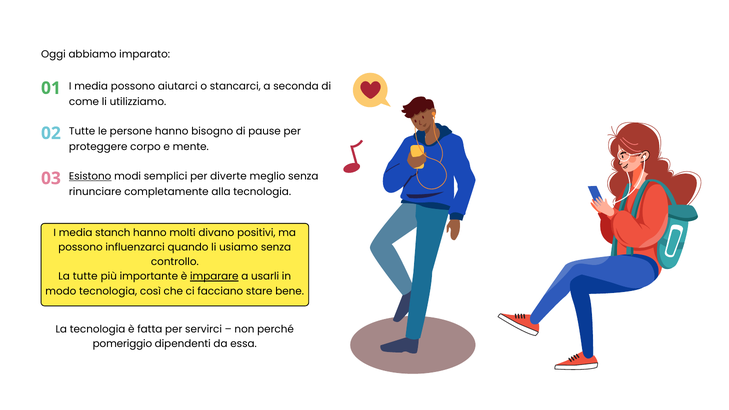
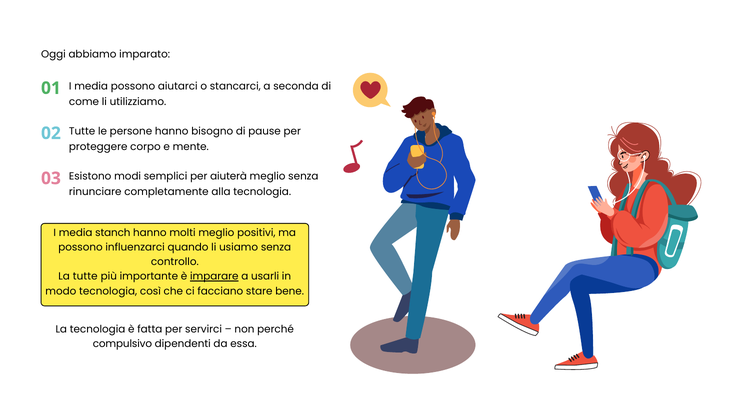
Esistono underline: present -> none
diverte: diverte -> aiuterà
molti divano: divano -> meglio
pomeriggio: pomeriggio -> compulsivo
